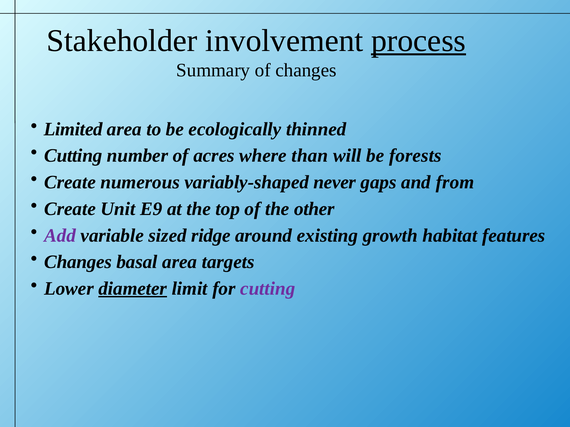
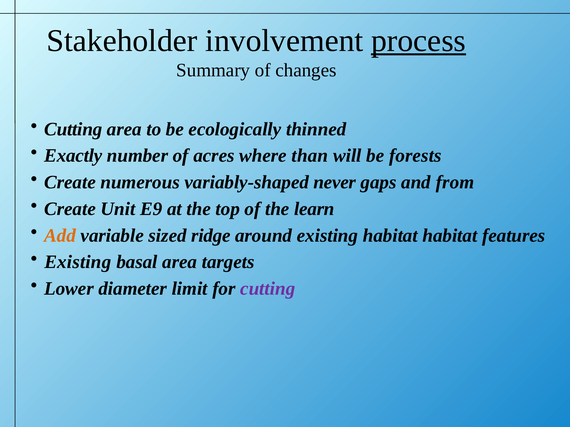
Limited at (73, 129): Limited -> Cutting
Cutting at (73, 156): Cutting -> Exactly
other: other -> learn
Add colour: purple -> orange
existing growth: growth -> habitat
Changes at (78, 262): Changes -> Existing
diameter underline: present -> none
